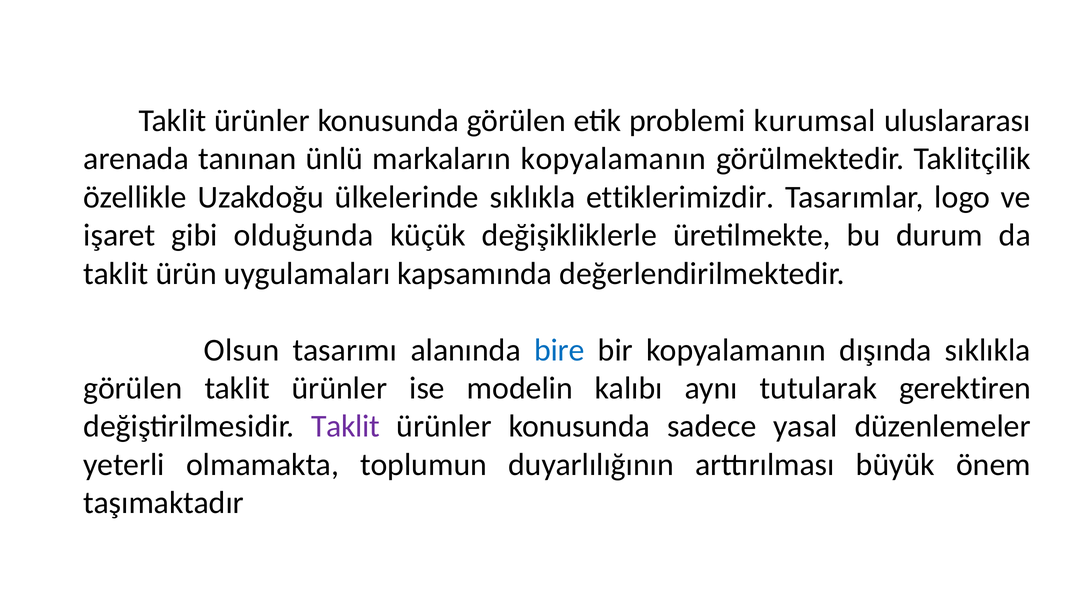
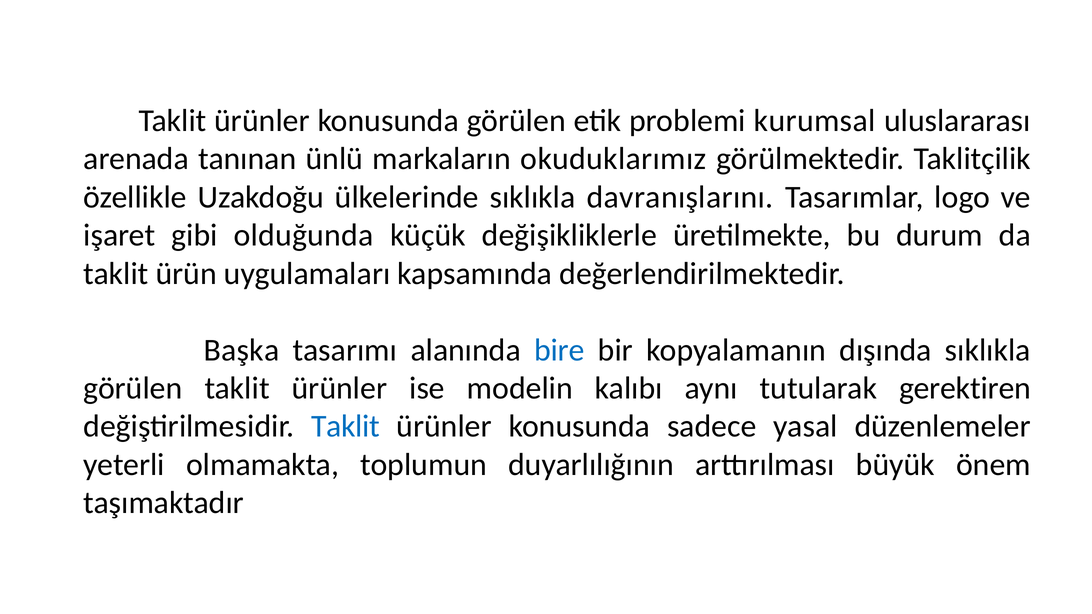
markaların kopyalamanın: kopyalamanın -> okuduklarımız
ettiklerimizdir: ettiklerimizdir -> davranışlarını
Olsun: Olsun -> Başka
Taklit at (346, 427) colour: purple -> blue
